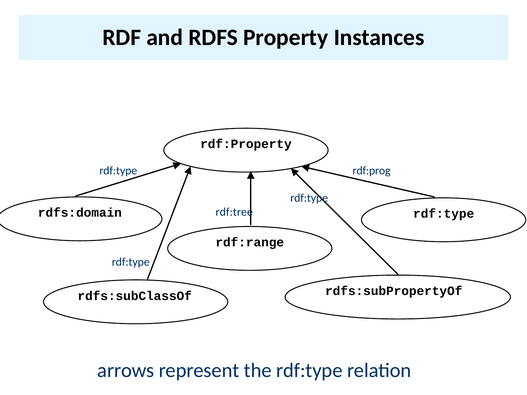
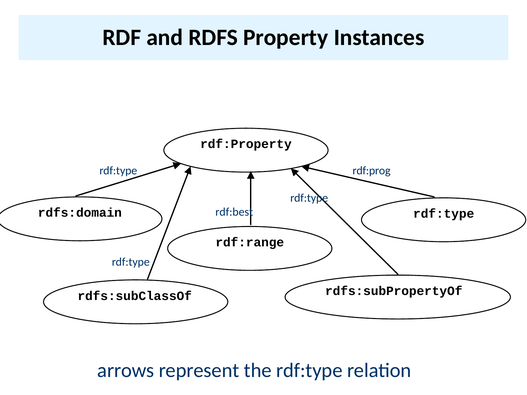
rdf:tree: rdf:tree -> rdf:best
